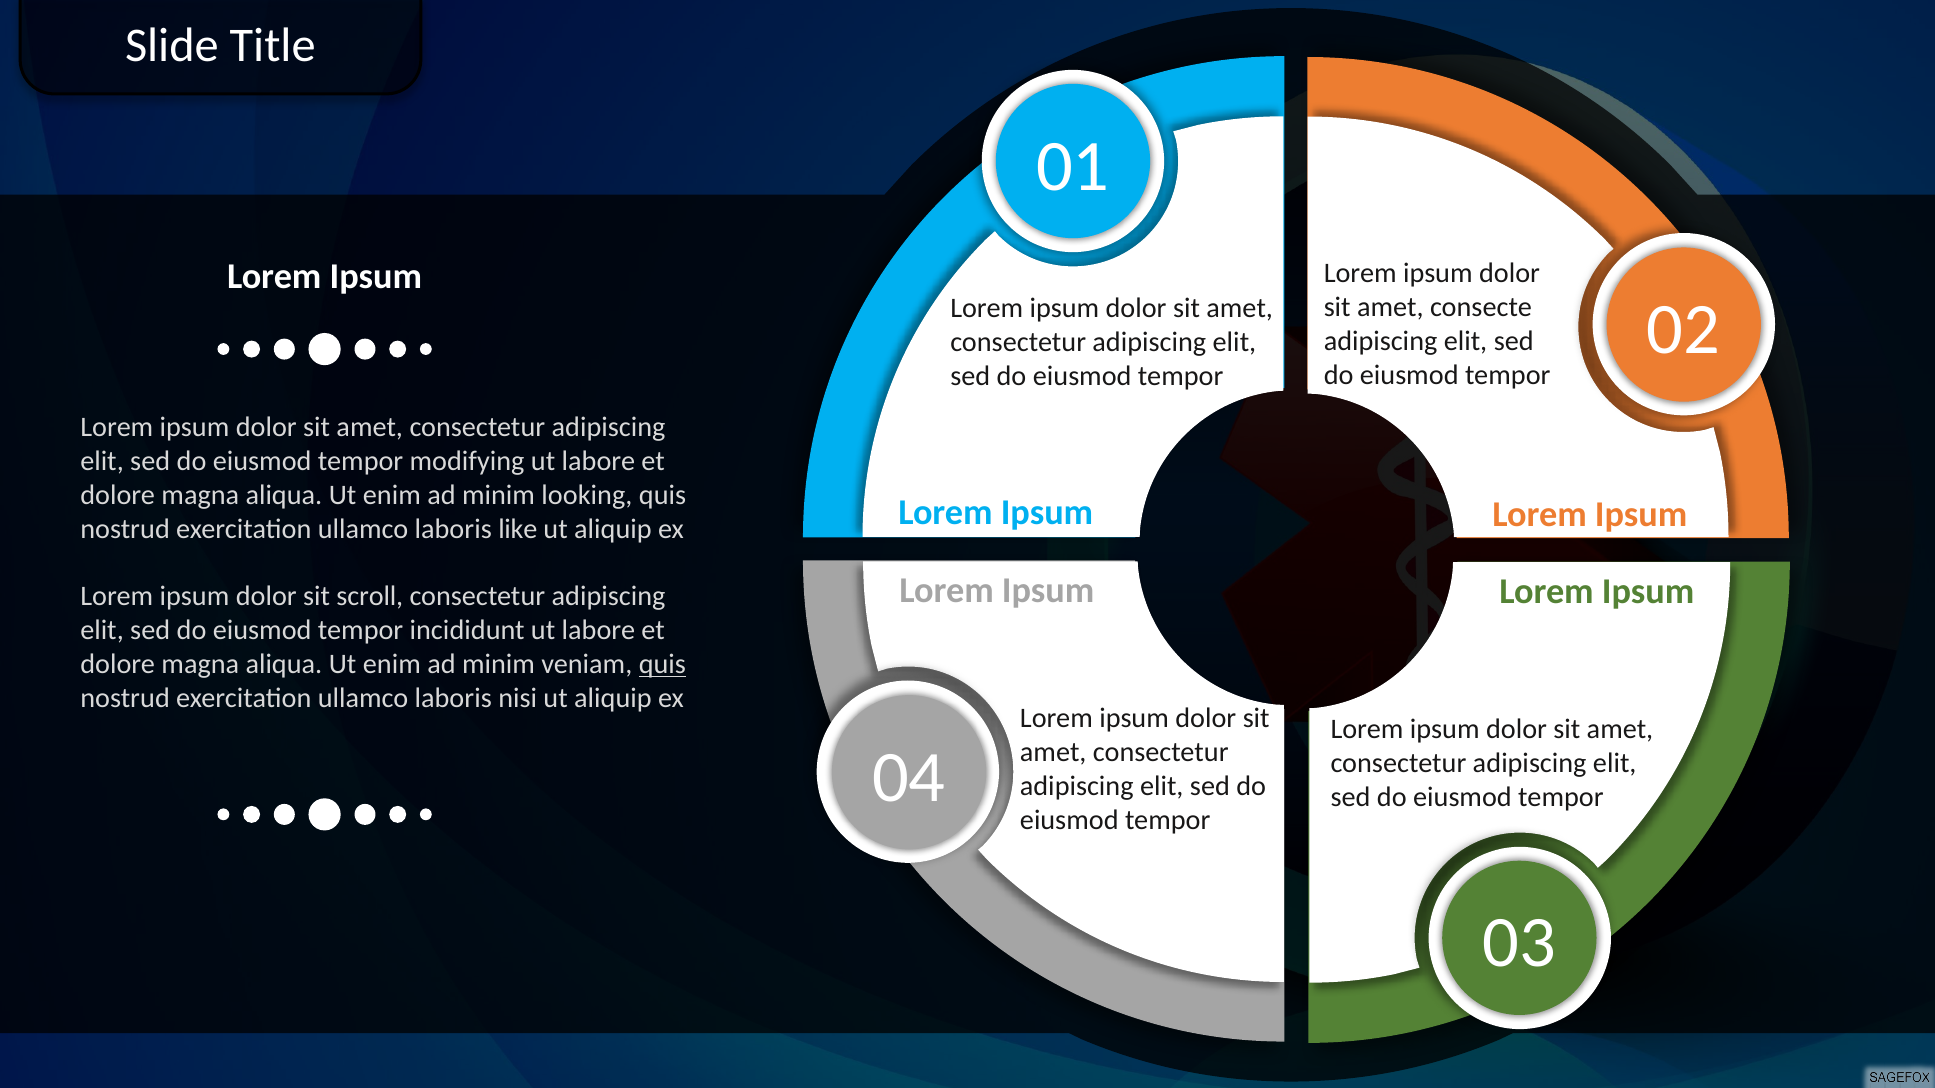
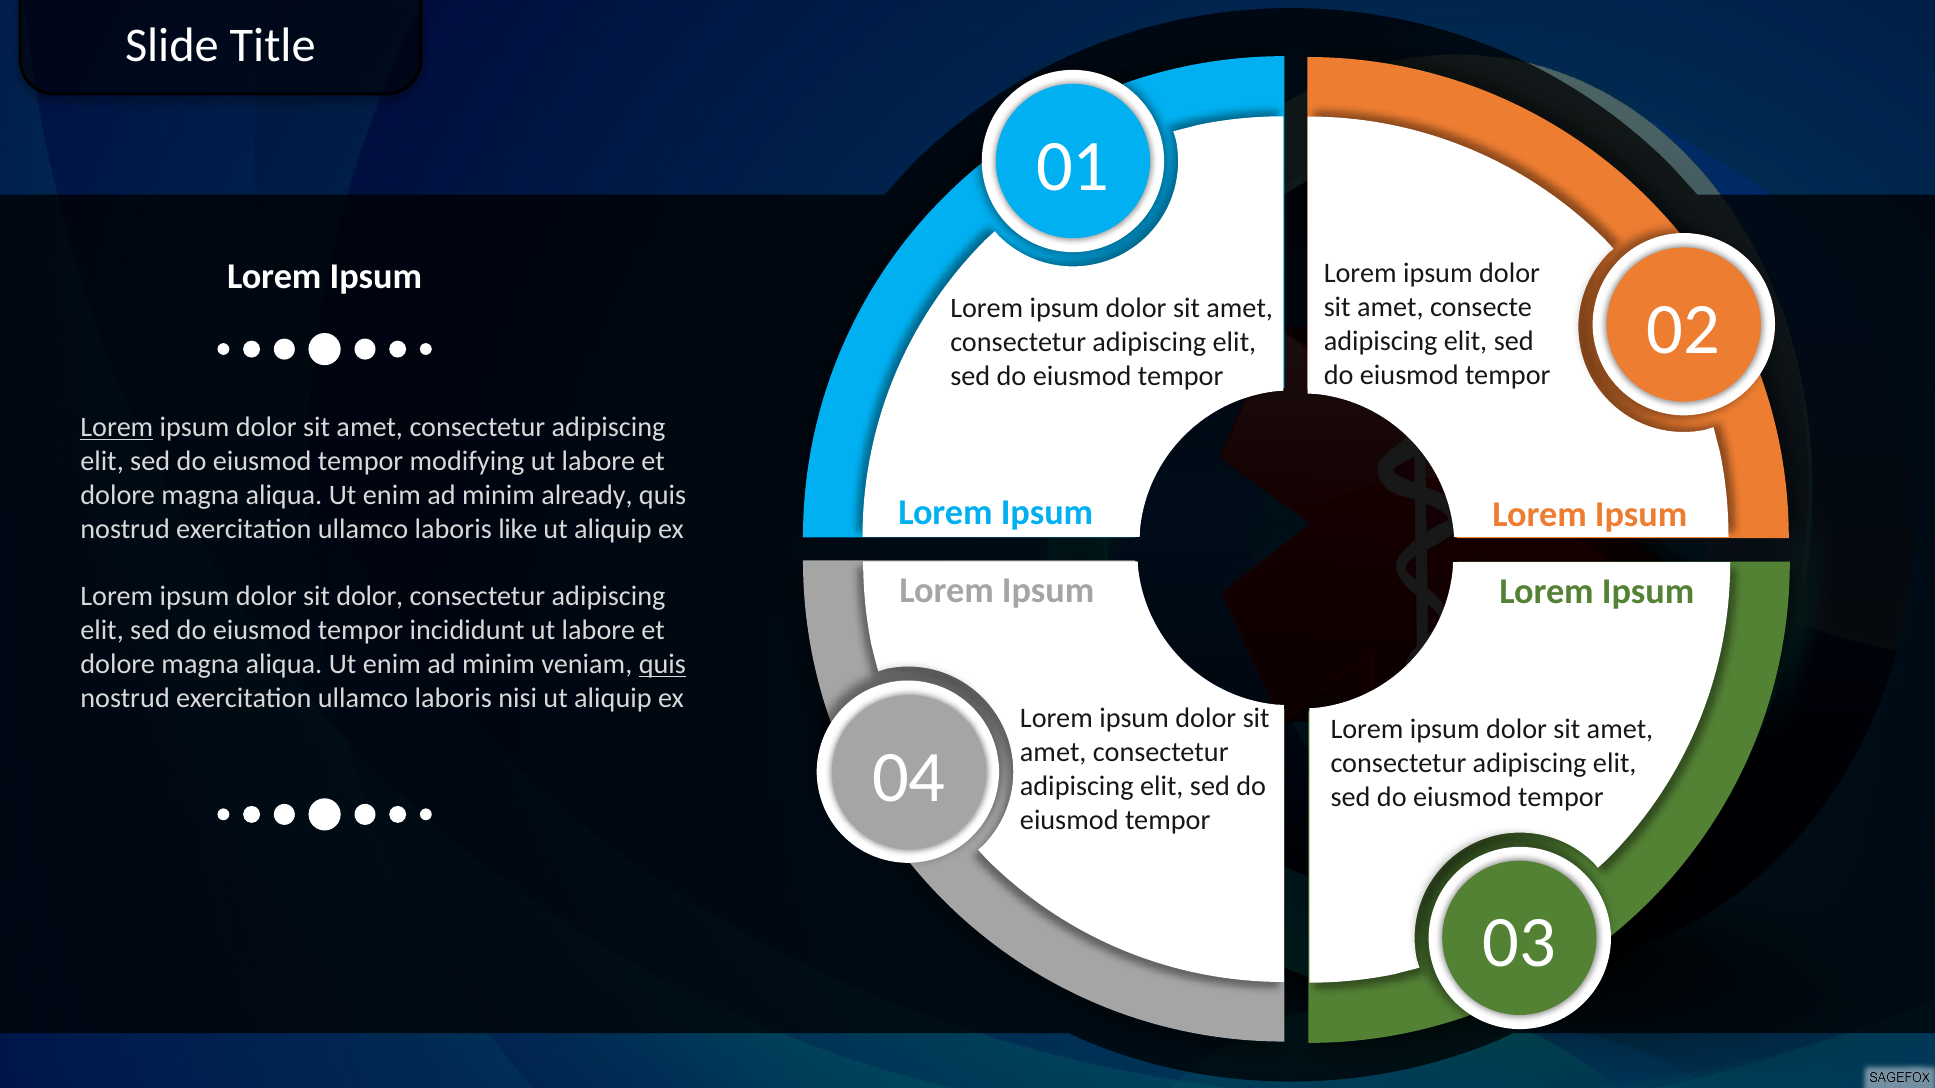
Lorem at (117, 427) underline: none -> present
looking: looking -> already
sit scroll: scroll -> dolor
